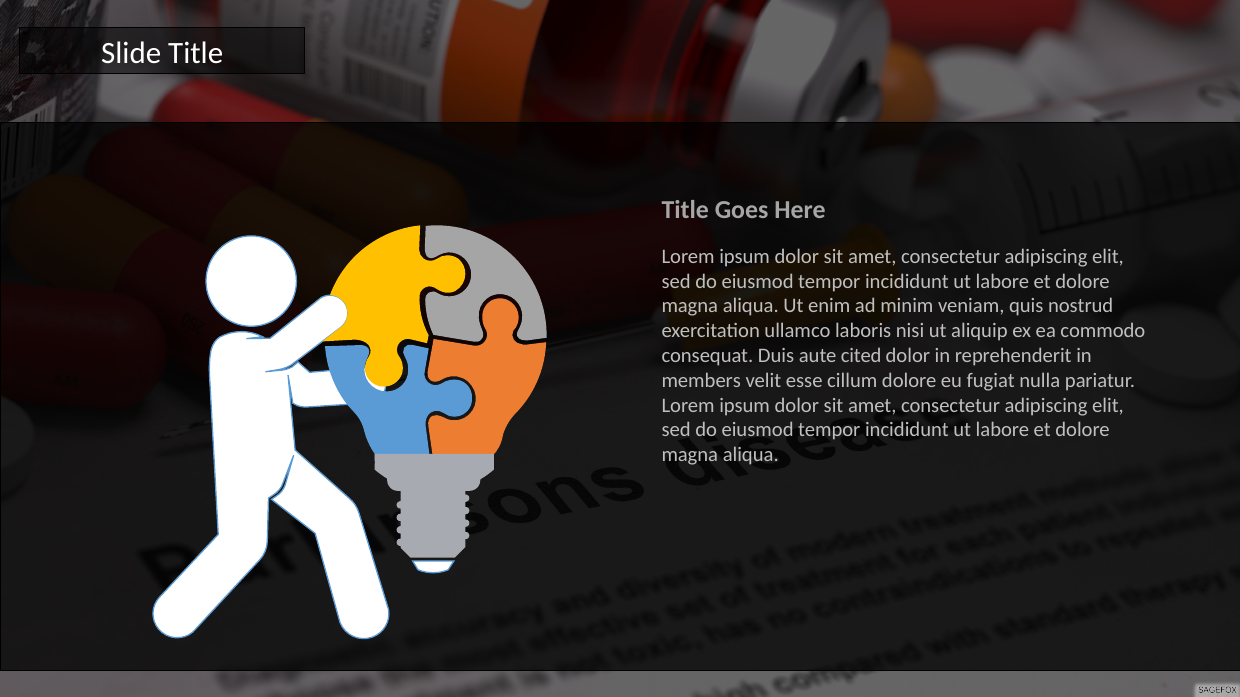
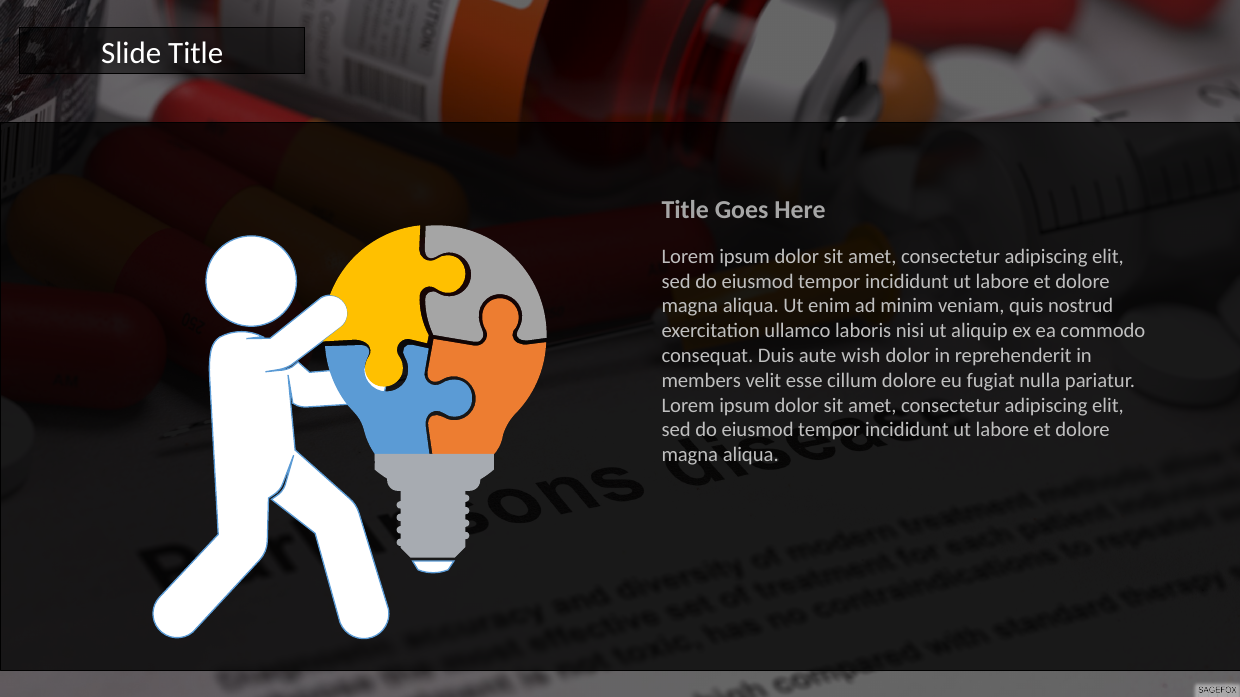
cited: cited -> wish
